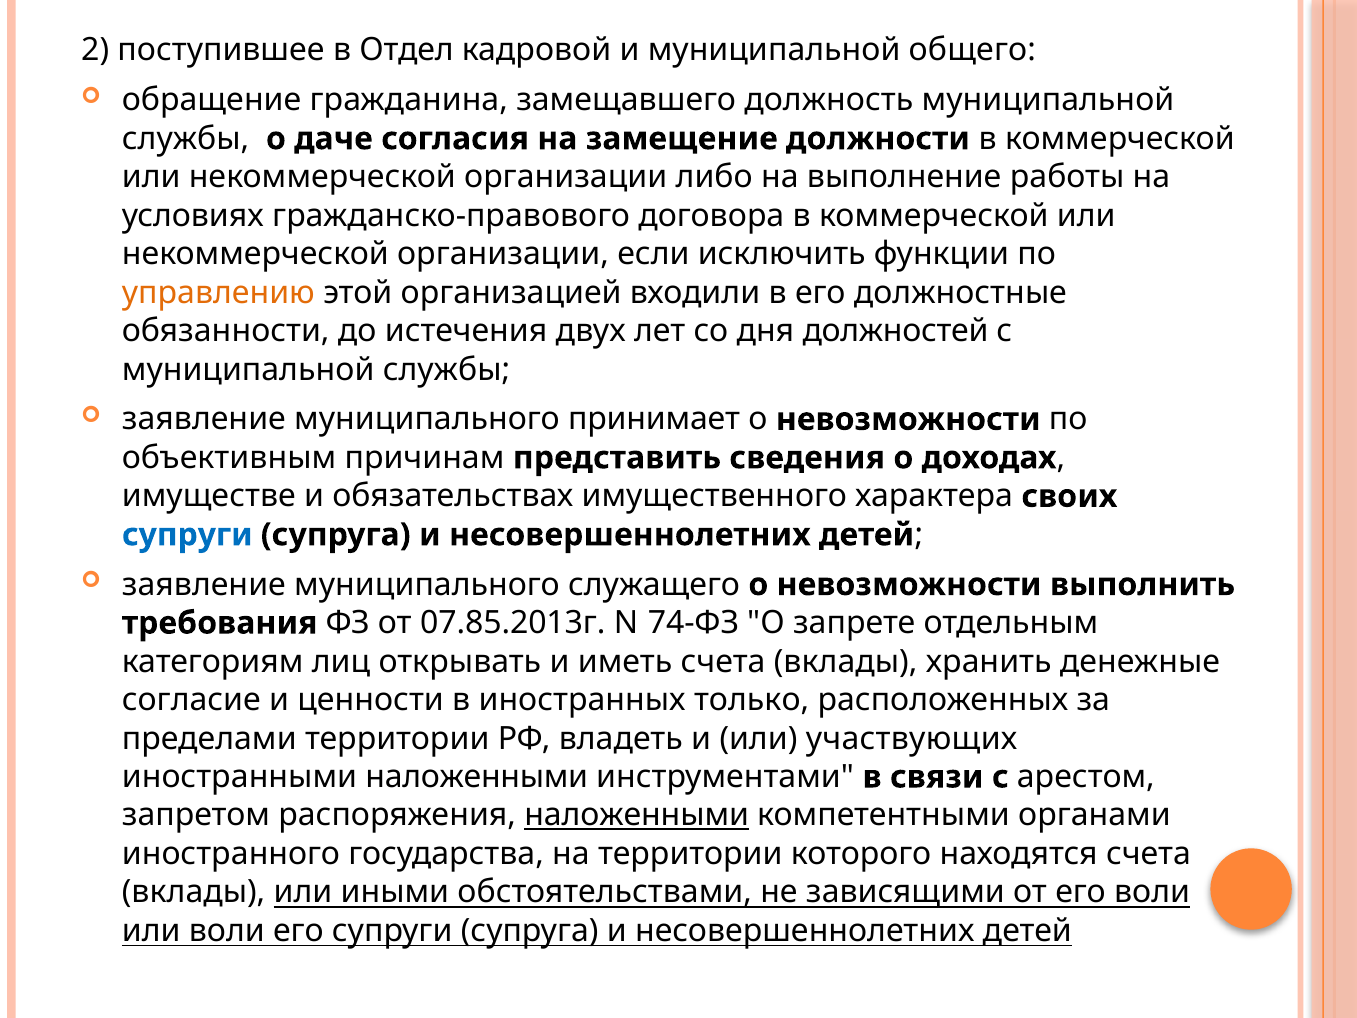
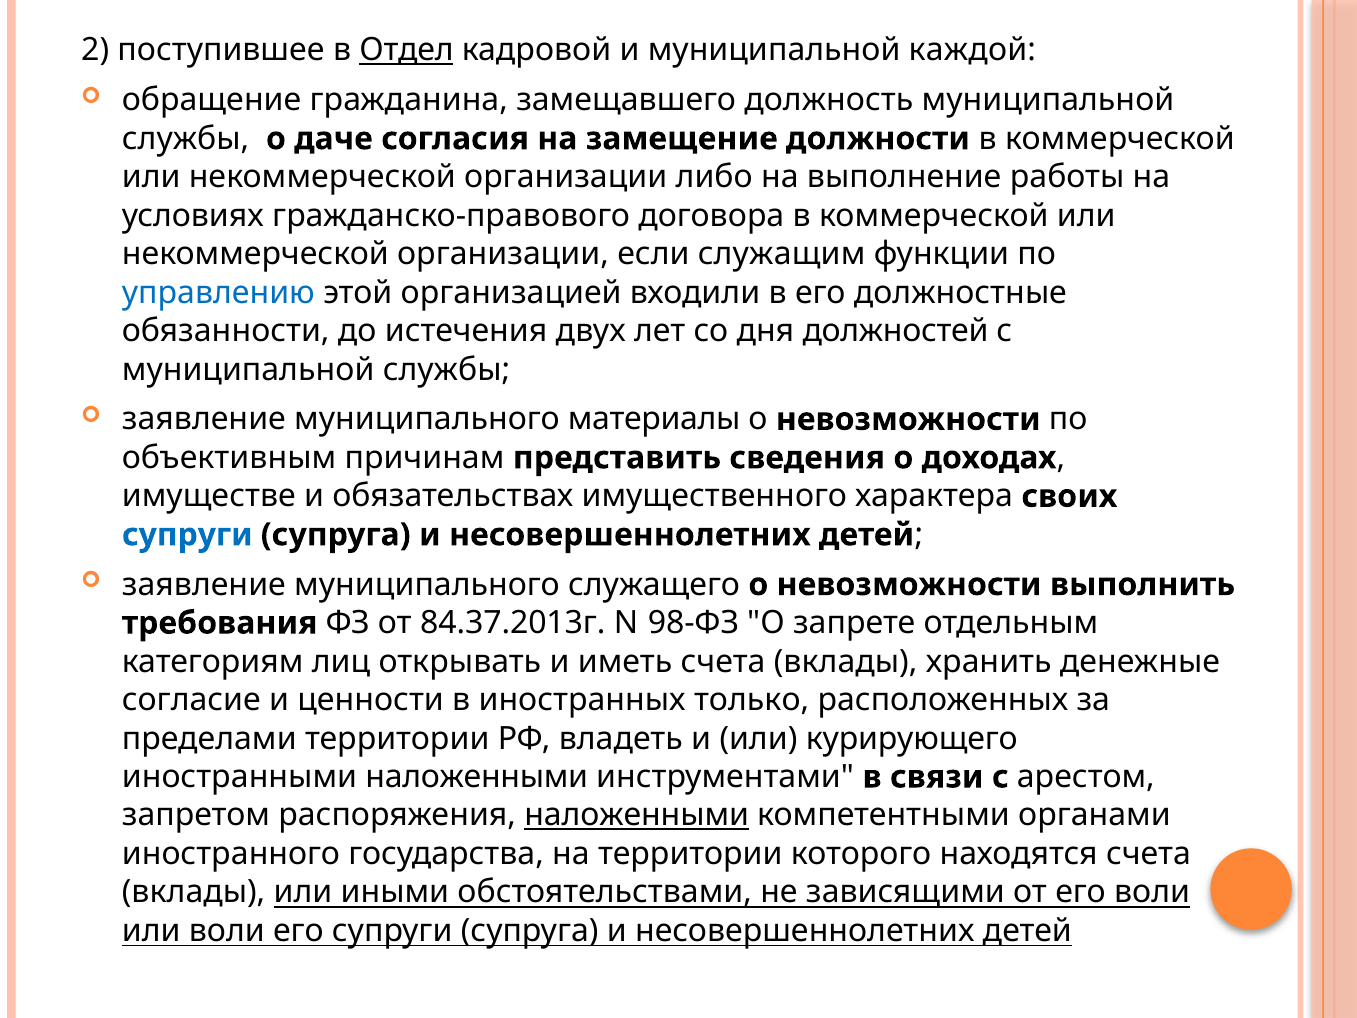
Отдел underline: none -> present
общего: общего -> каждой
исключить: исключить -> служащим
управлению colour: orange -> blue
принимает: принимает -> материалы
07.85.2013г: 07.85.2013г -> 84.37.2013г
74-ФЗ: 74-ФЗ -> 98-ФЗ
участвующих: участвующих -> курирующего
